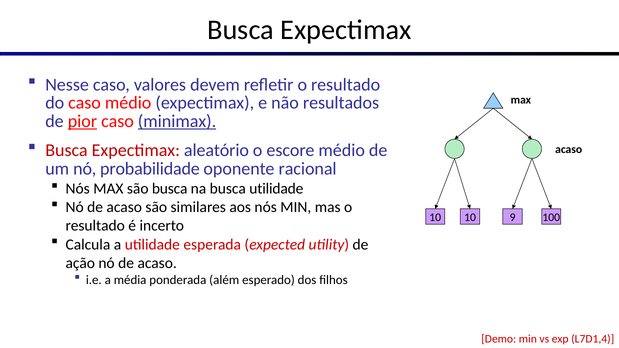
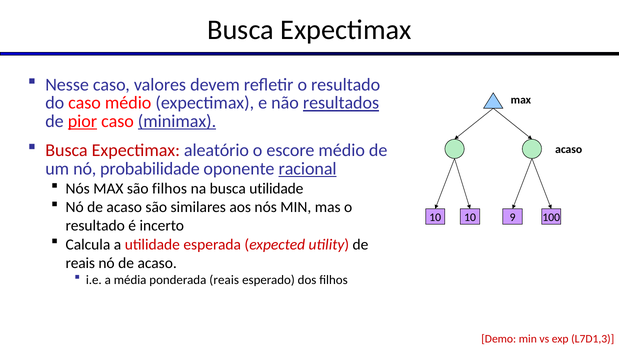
resultados underline: none -> present
racional underline: none -> present
são busca: busca -> filhos
ação at (80, 263): ação -> reais
ponderada além: além -> reais
L7D1,4: L7D1,4 -> L7D1,3
